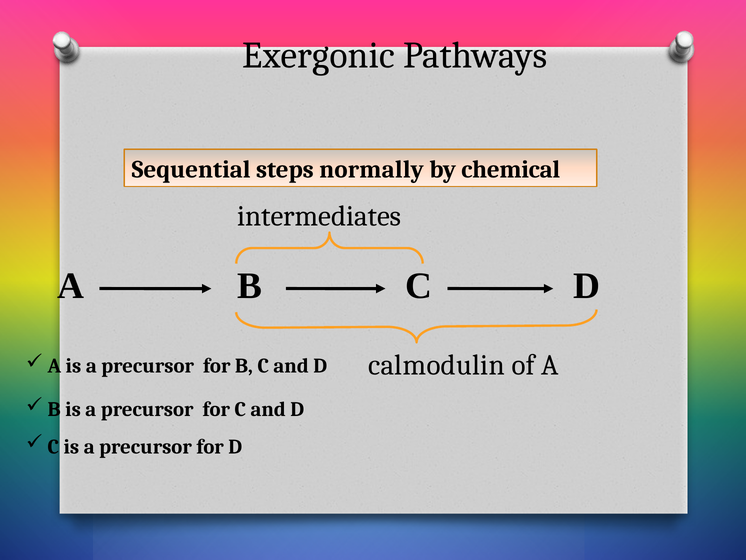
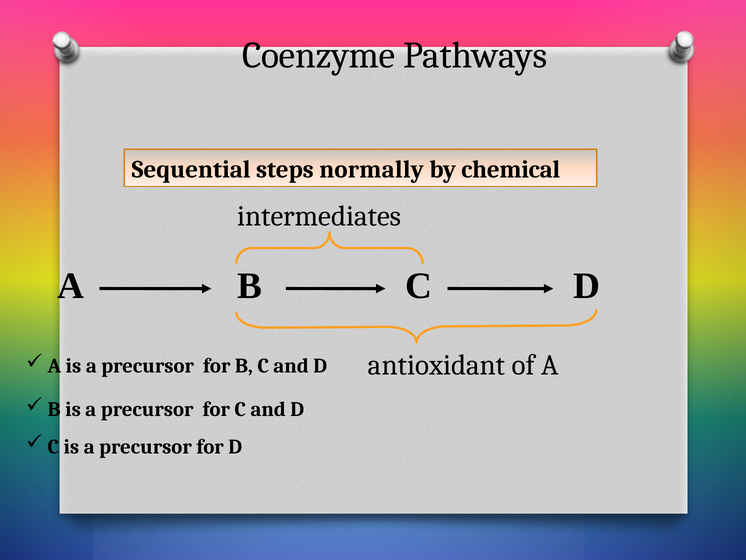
Exergonic: Exergonic -> Coenzyme
calmodulin: calmodulin -> antioxidant
